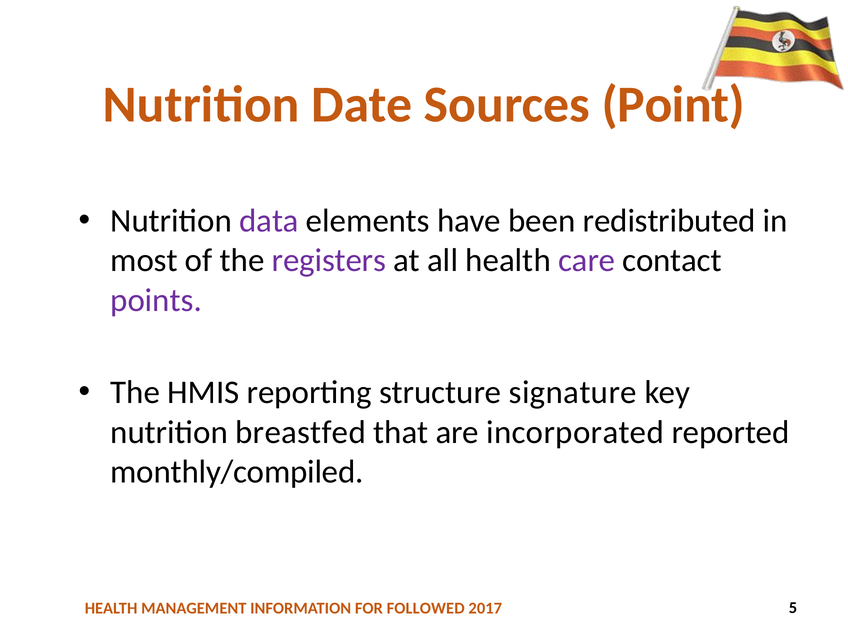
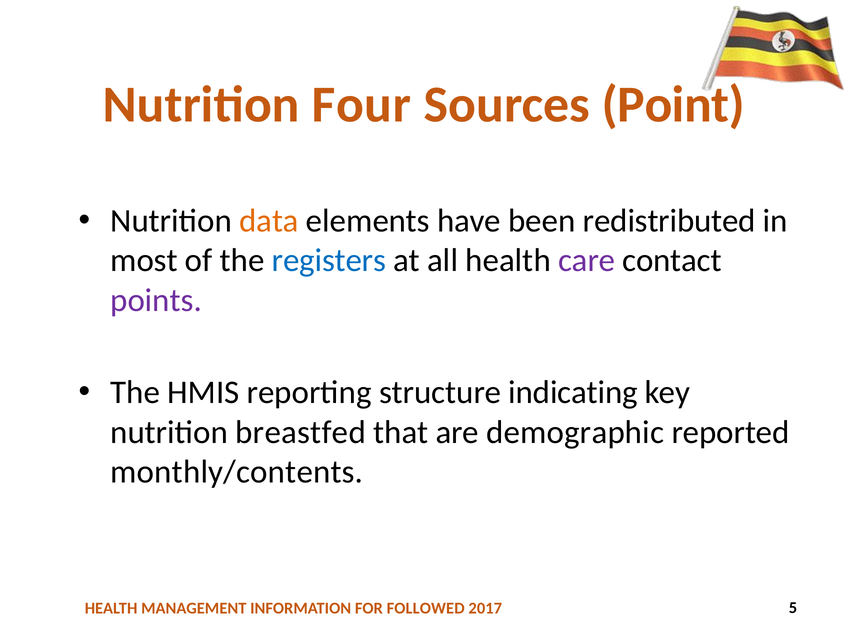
Date: Date -> Four
data colour: purple -> orange
registers colour: purple -> blue
signature: signature -> indicating
incorporated: incorporated -> demographic
monthly/compiled: monthly/compiled -> monthly/contents
